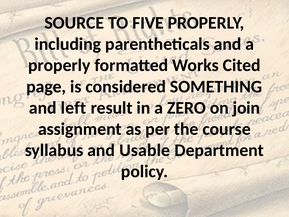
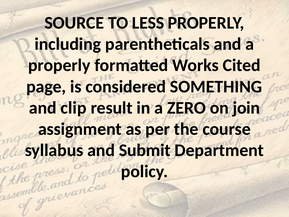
FIVE: FIVE -> LESS
left: left -> clip
Usable: Usable -> Submit
